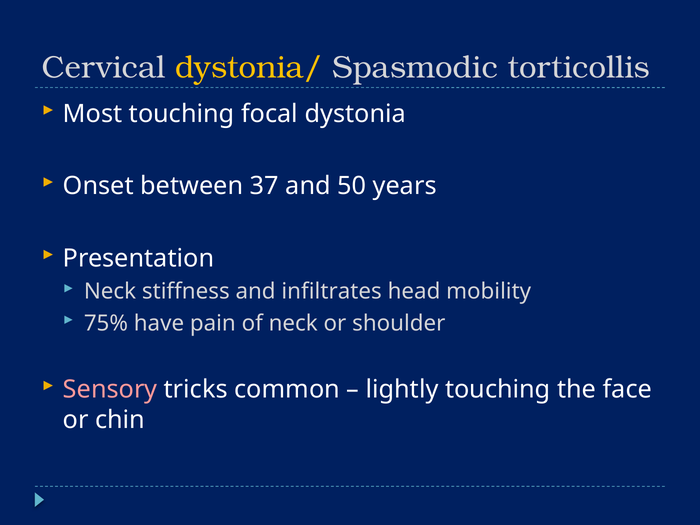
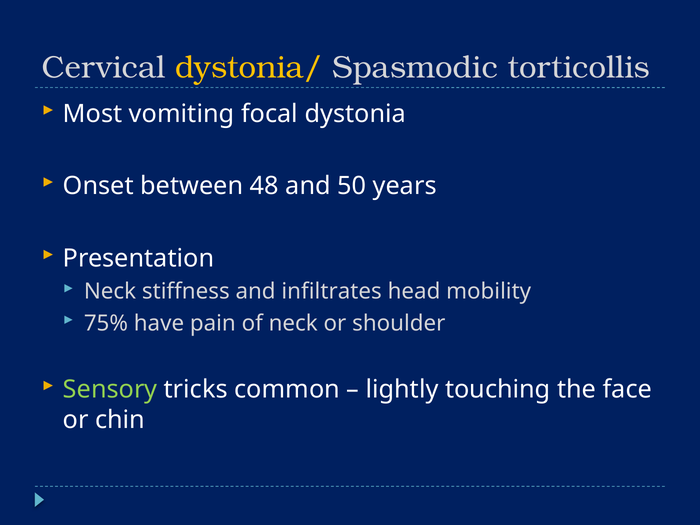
Most touching: touching -> vomiting
37: 37 -> 48
Sensory colour: pink -> light green
